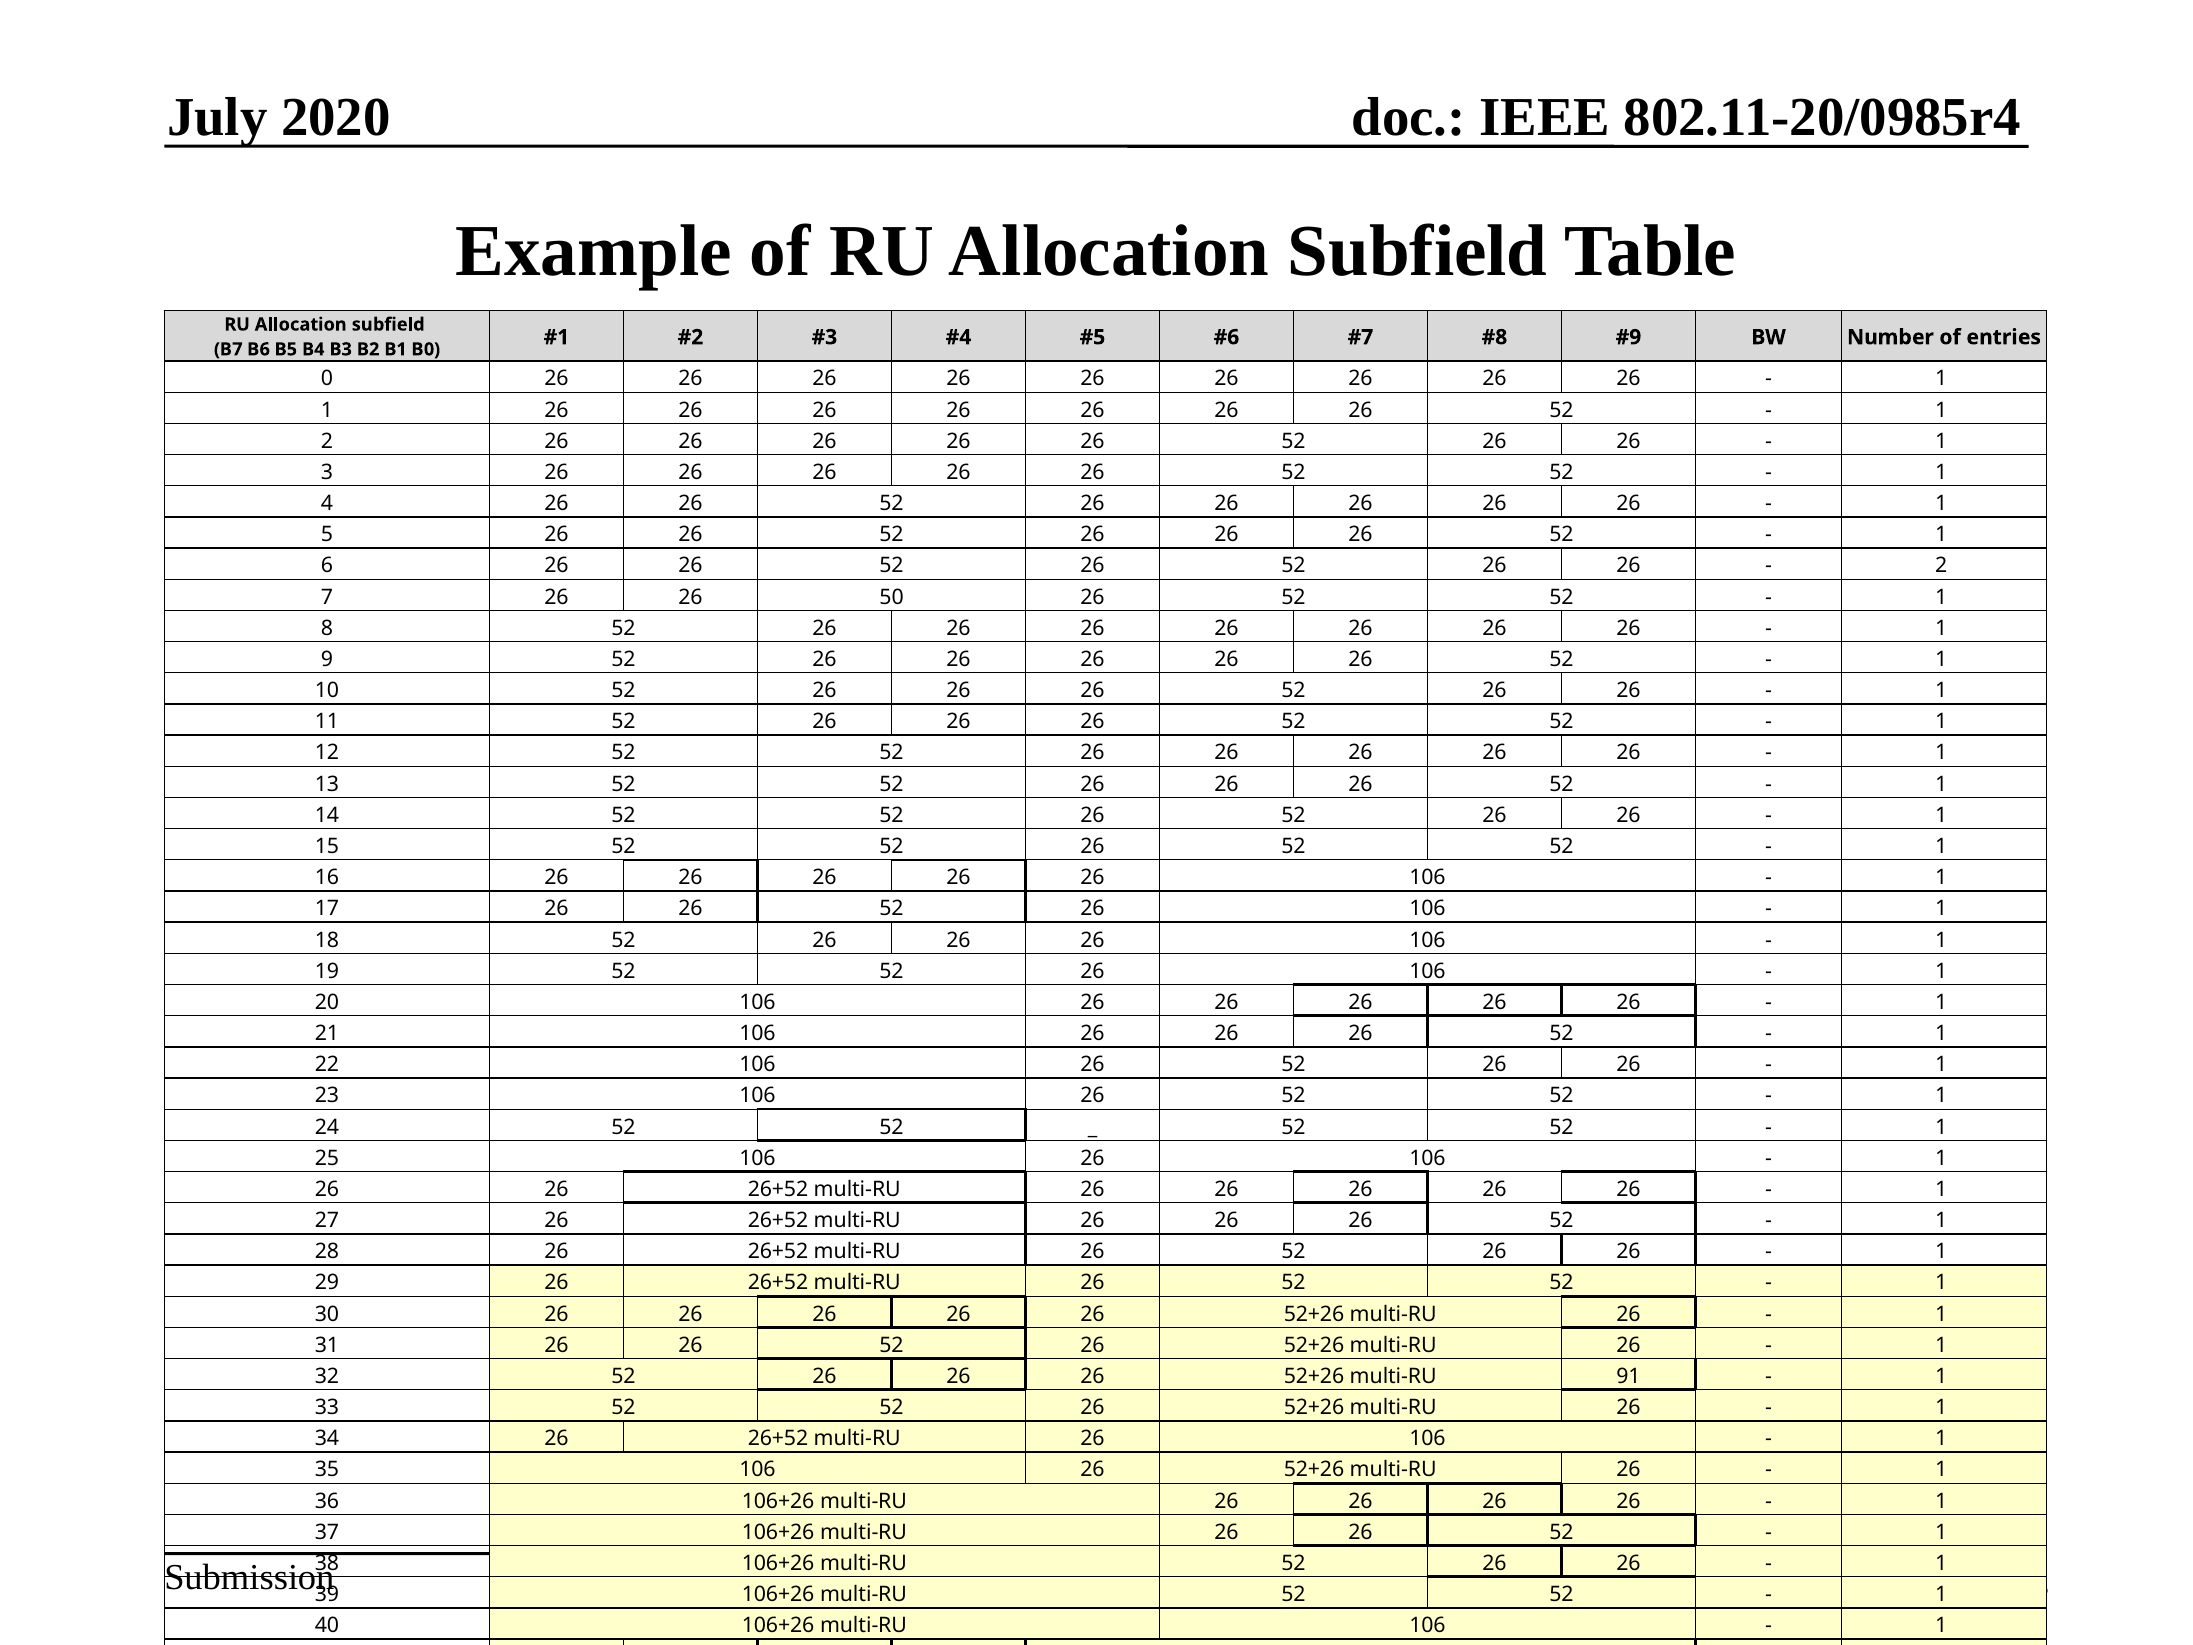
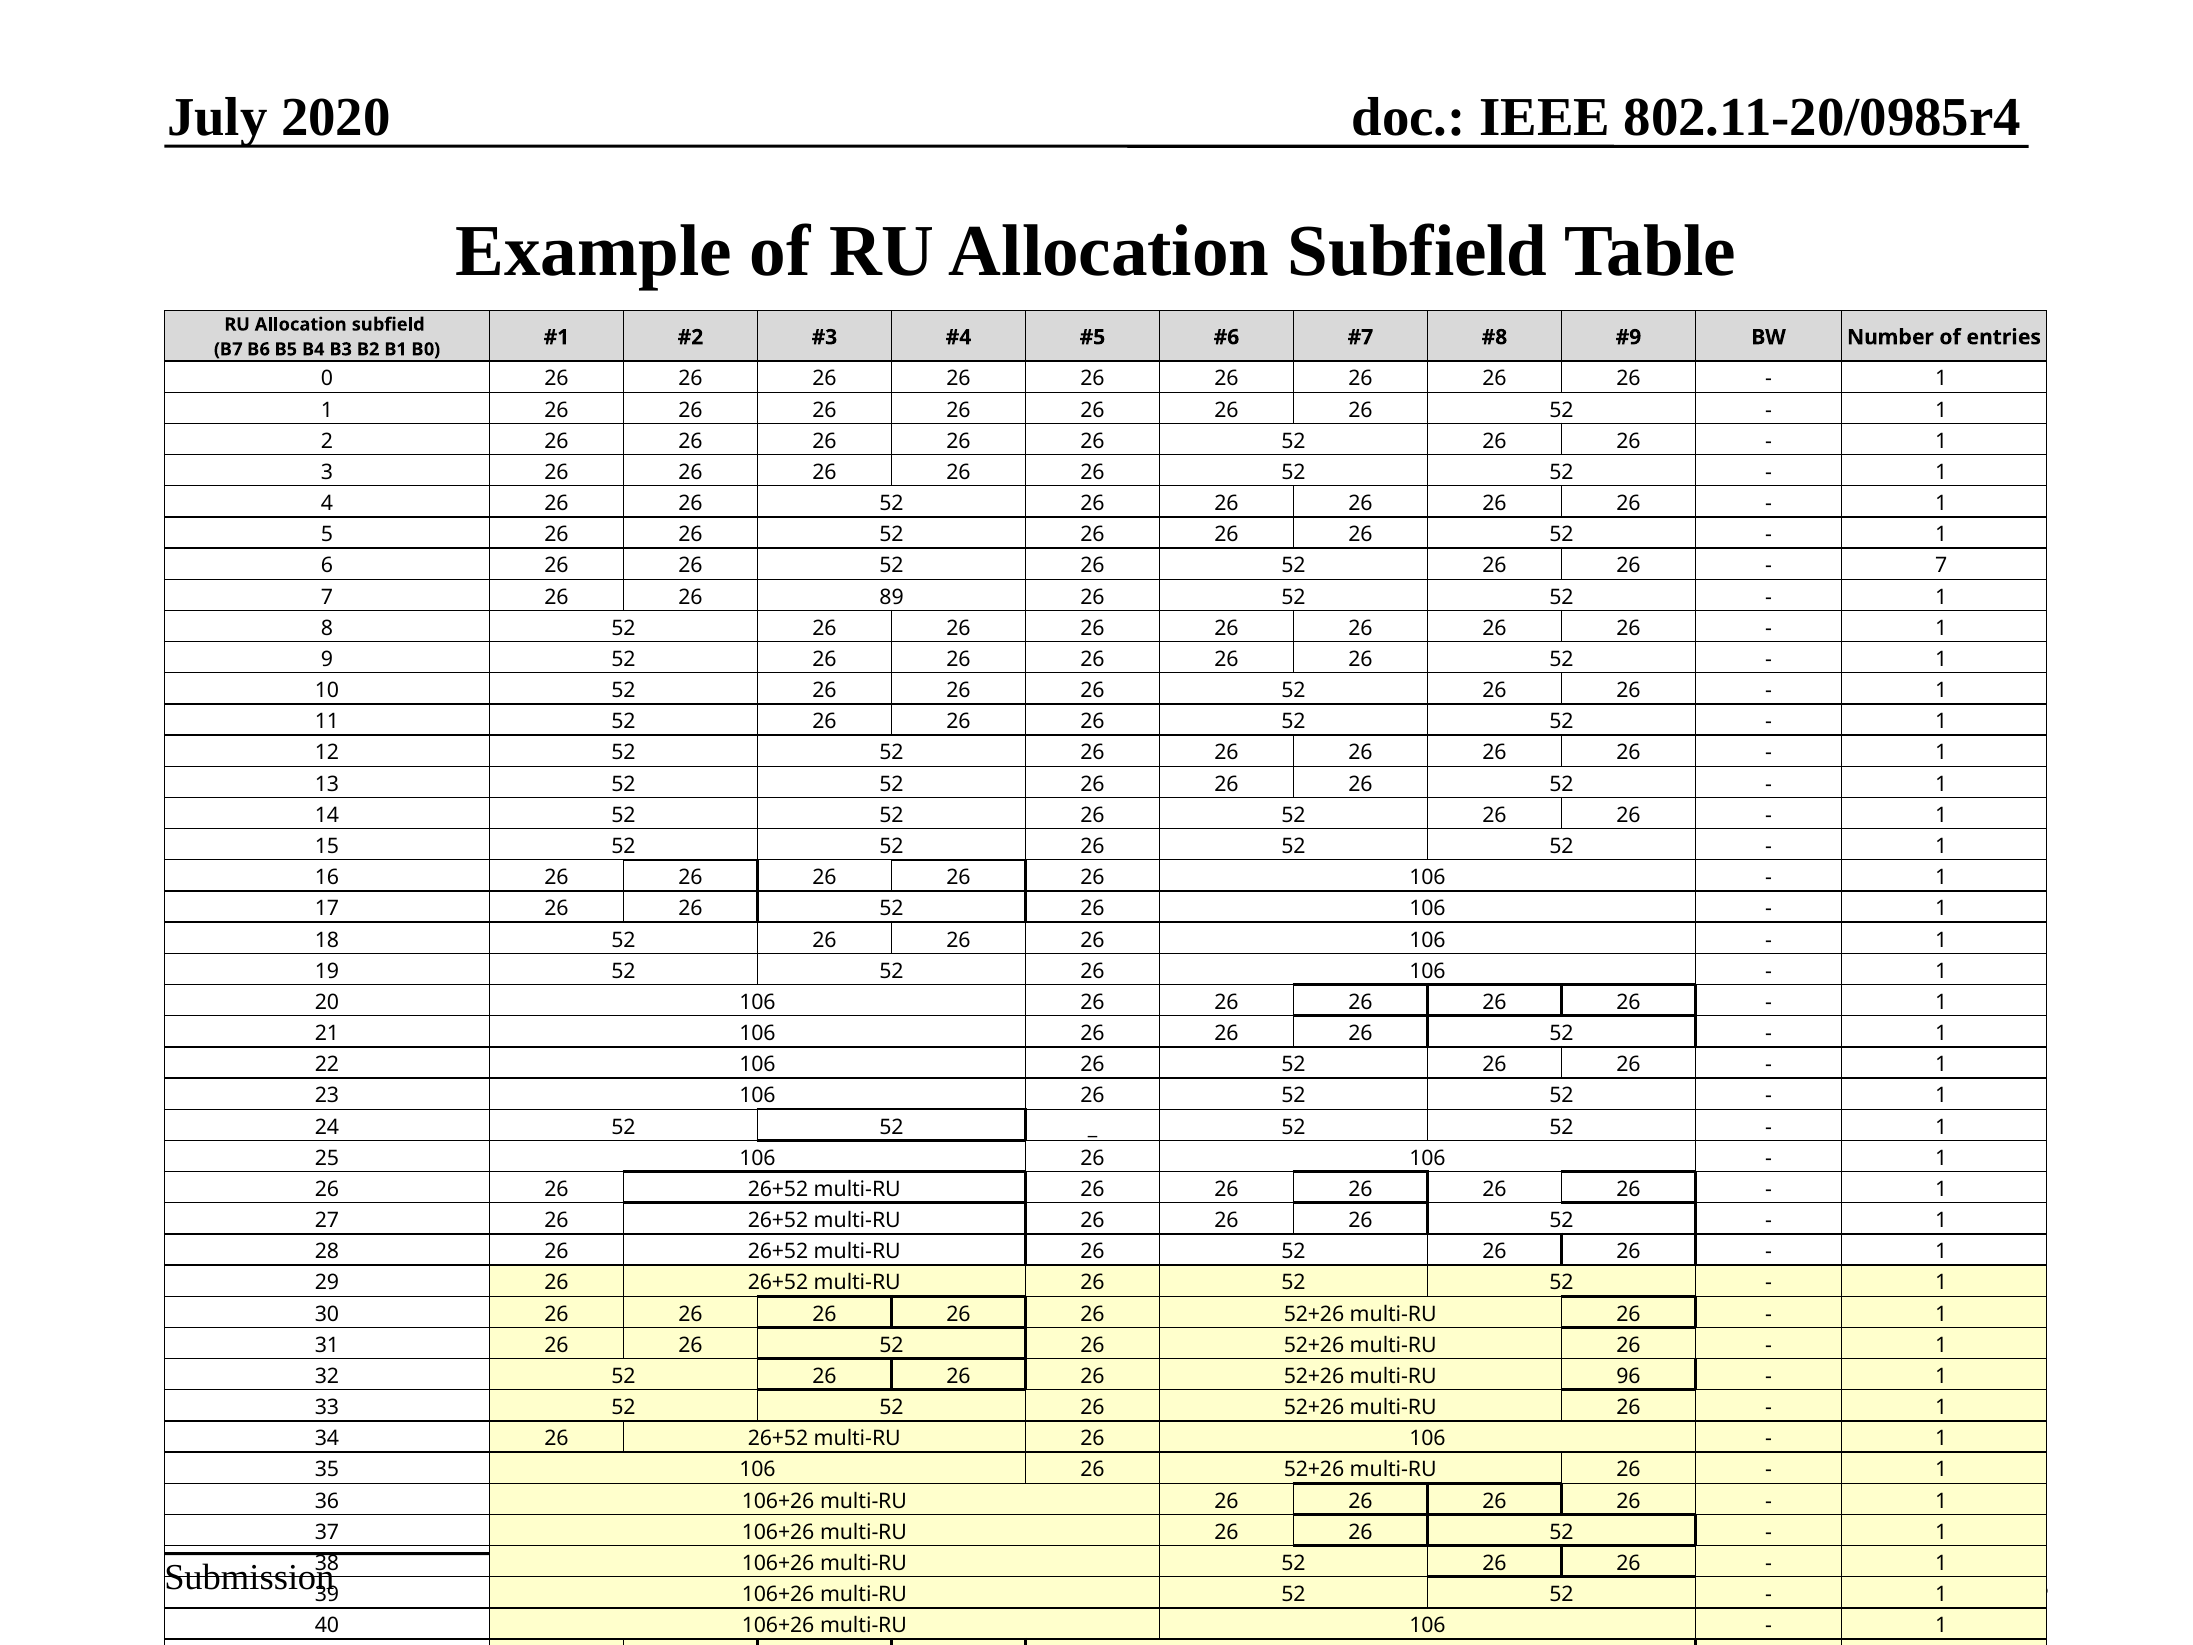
2 at (1941, 566): 2 -> 7
50: 50 -> 89
91: 91 -> 96
